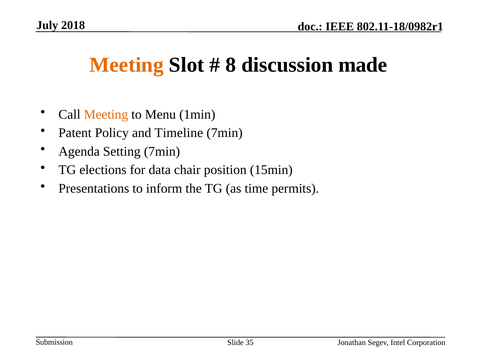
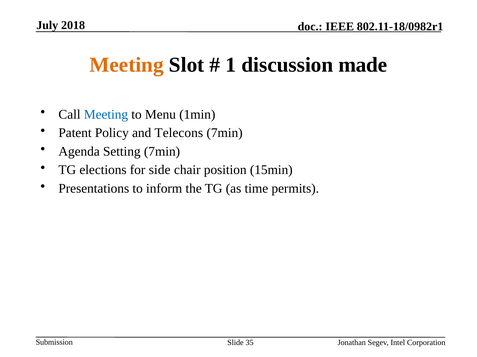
8: 8 -> 1
Meeting at (106, 115) colour: orange -> blue
Timeline: Timeline -> Telecons
data: data -> side
